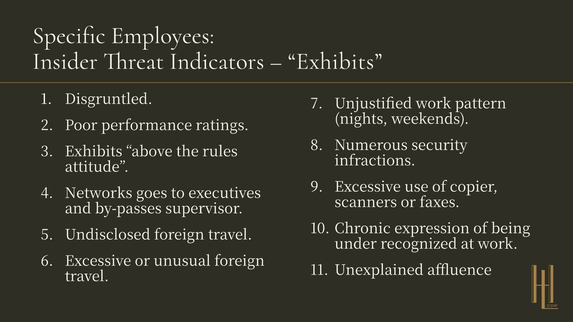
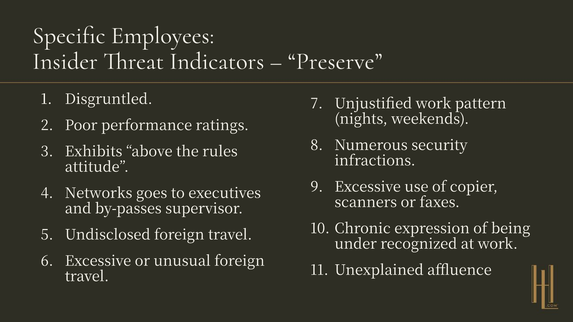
Exhibits at (335, 61): Exhibits -> Preserve
